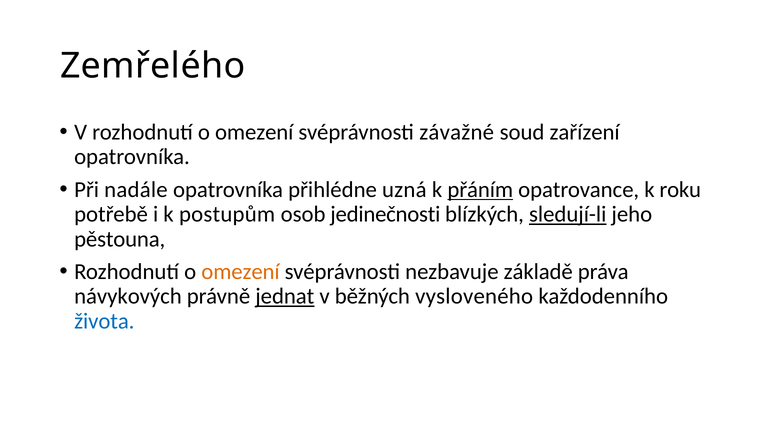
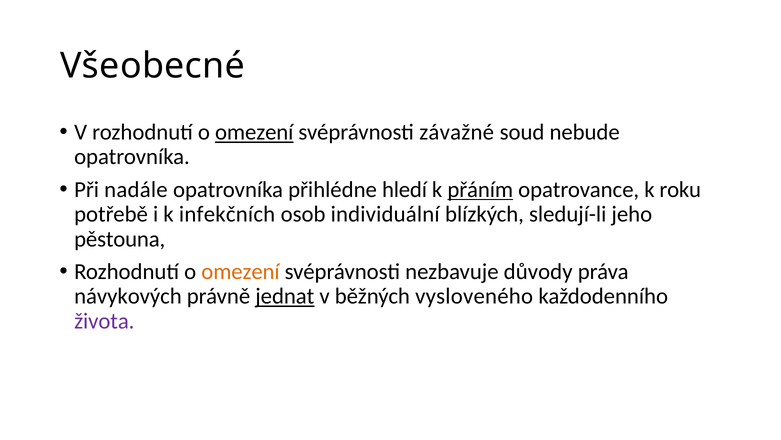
Zemřelého: Zemřelého -> Všeobecné
omezení at (254, 132) underline: none -> present
zařízení: zařízení -> nebude
uzná: uzná -> hledí
postupům: postupům -> infekčních
jedinečnosti: jedinečnosti -> individuální
sledují-li underline: present -> none
základě: základě -> důvody
života colour: blue -> purple
